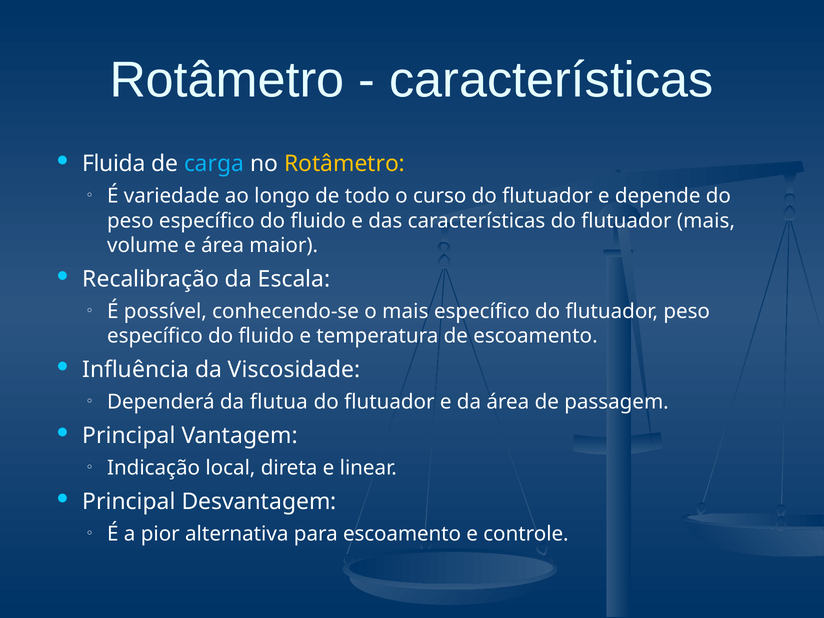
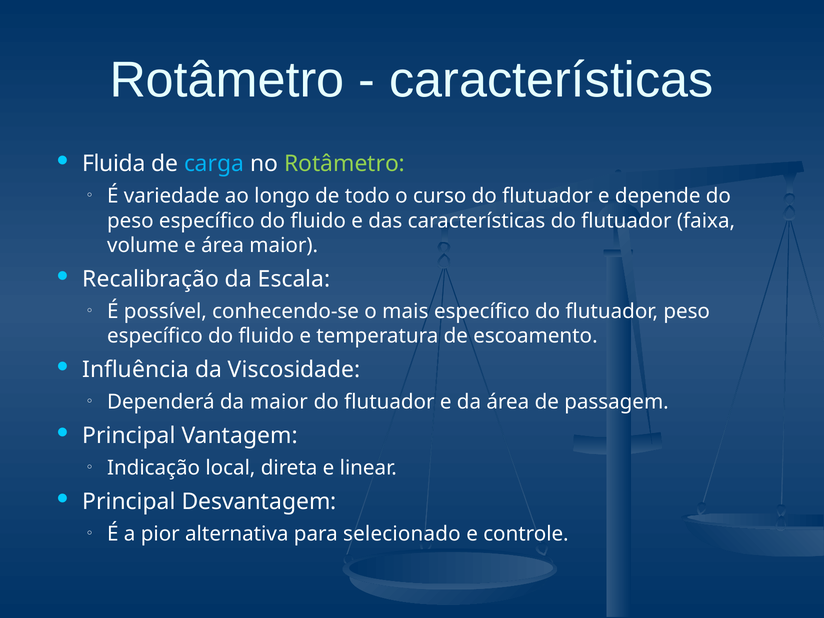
Rotâmetro at (345, 164) colour: yellow -> light green
flutuador mais: mais -> faixa
da flutua: flutua -> maior
para escoamento: escoamento -> selecionado
